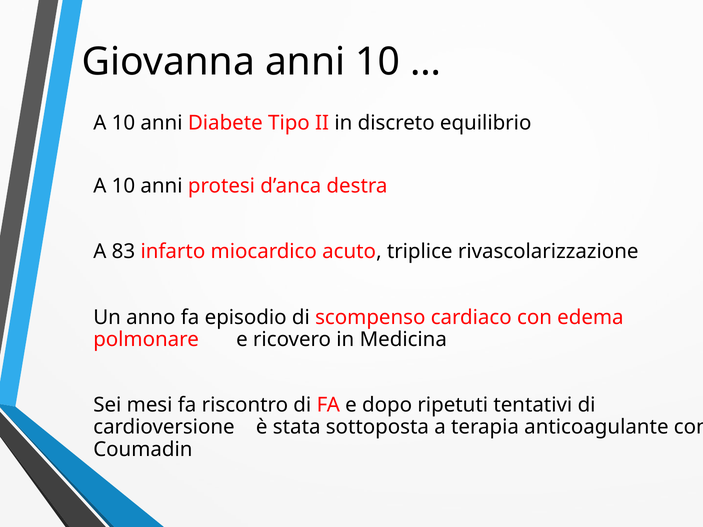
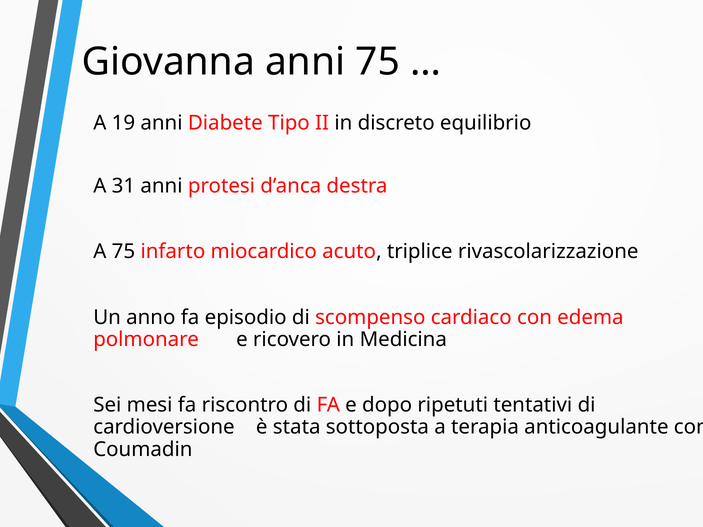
anni 10: 10 -> 75
10 at (123, 123): 10 -> 19
10 at (123, 186): 10 -> 31
A 83: 83 -> 75
